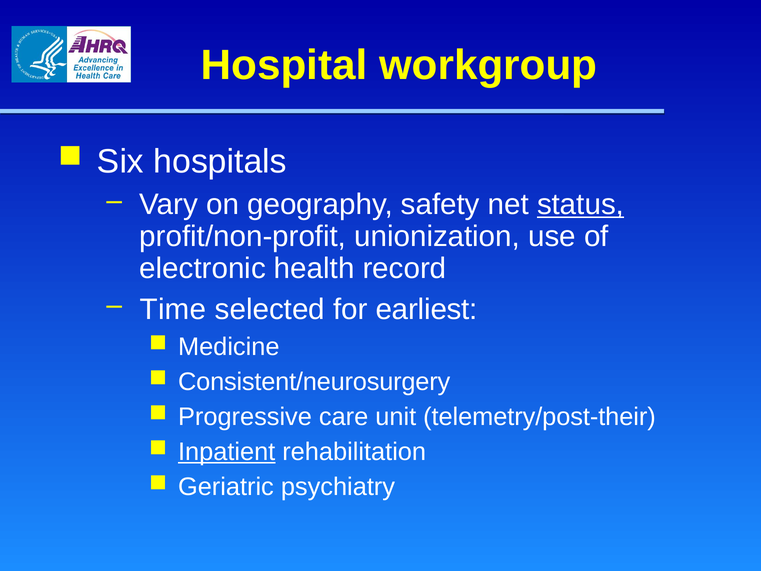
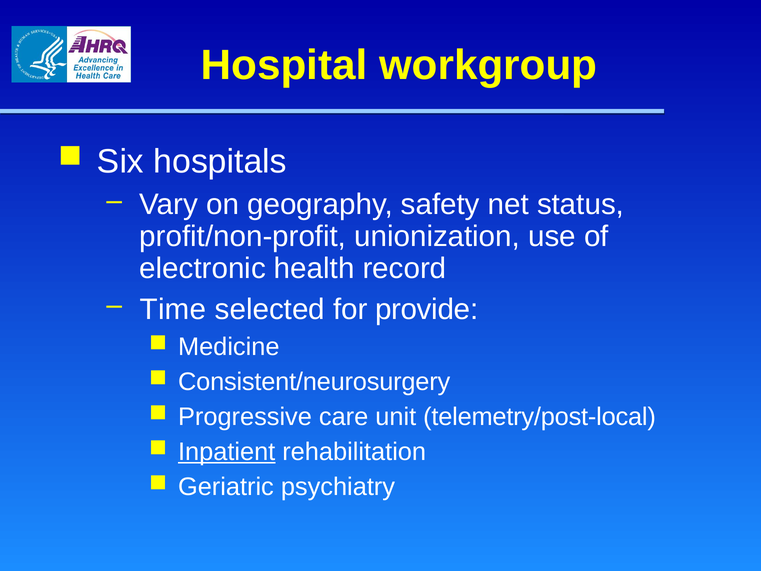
status underline: present -> none
earliest: earliest -> provide
telemetry/post-their: telemetry/post-their -> telemetry/post-local
